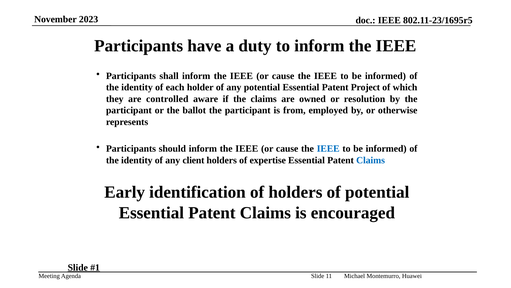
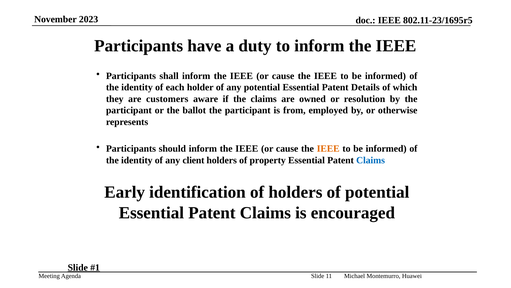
Project: Project -> Details
controlled: controlled -> customers
IEEE at (328, 149) colour: blue -> orange
expertise: expertise -> property
